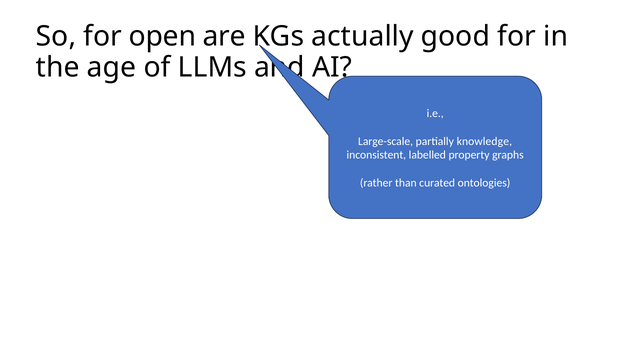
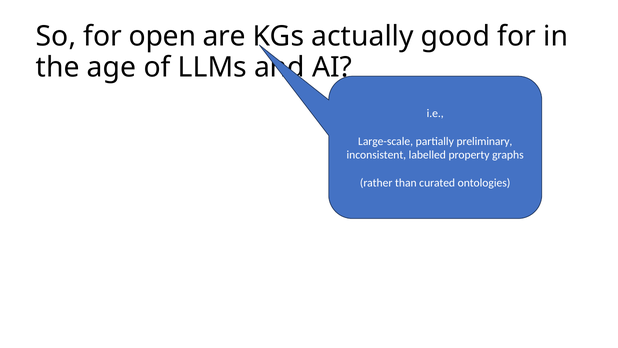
knowledge: knowledge -> preliminary
